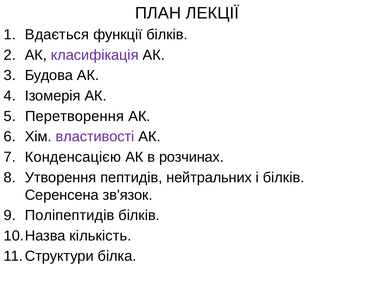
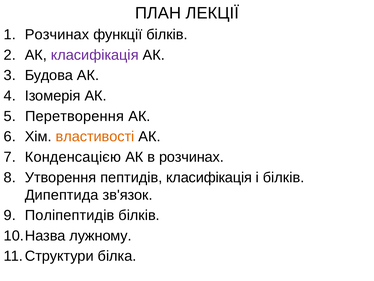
Вдається at (57, 34): Вдається -> Розчинах
властивості colour: purple -> orange
пептидів нейтральних: нейтральних -> класифікація
Серенсена: Серенсена -> Дипептида
кількість: кількість -> лужному
